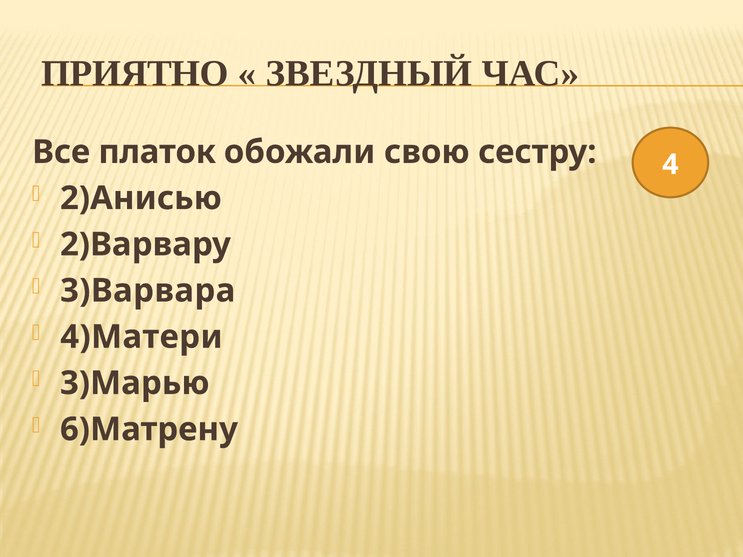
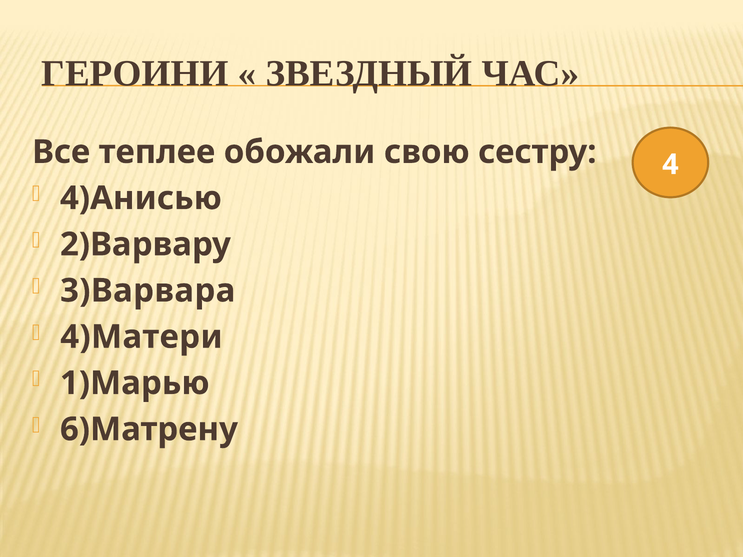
ПРИЯТНО: ПРИЯТНО -> ГЕРОИНИ
платок: платок -> теплее
2)Анисью: 2)Анисью -> 4)Анисью
3)Марью: 3)Марью -> 1)Марью
